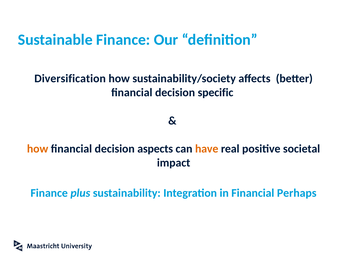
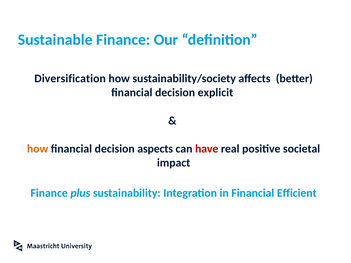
specific: specific -> explicit
have colour: orange -> red
Perhaps: Perhaps -> Efficient
